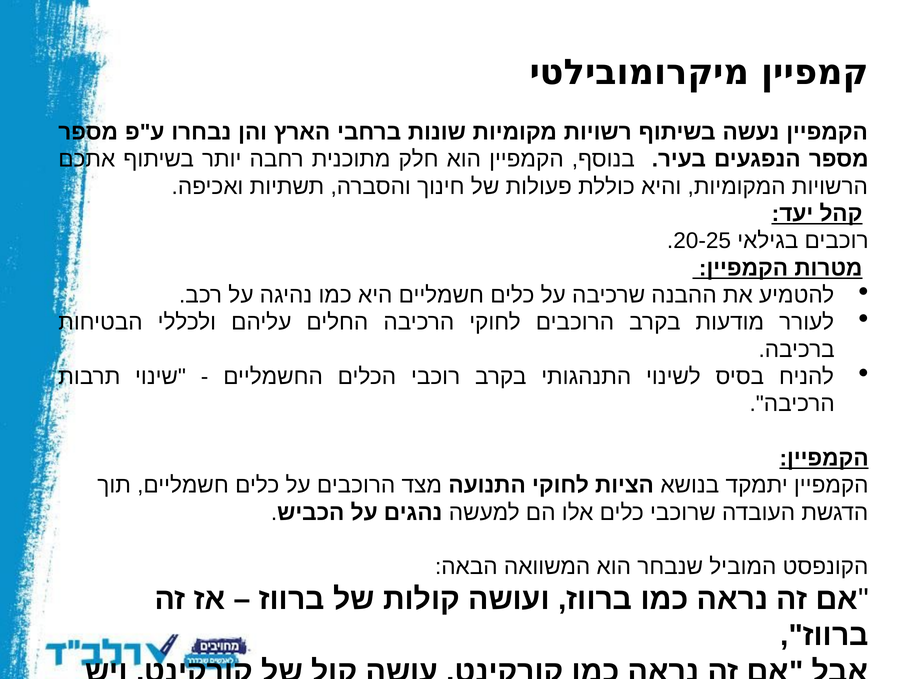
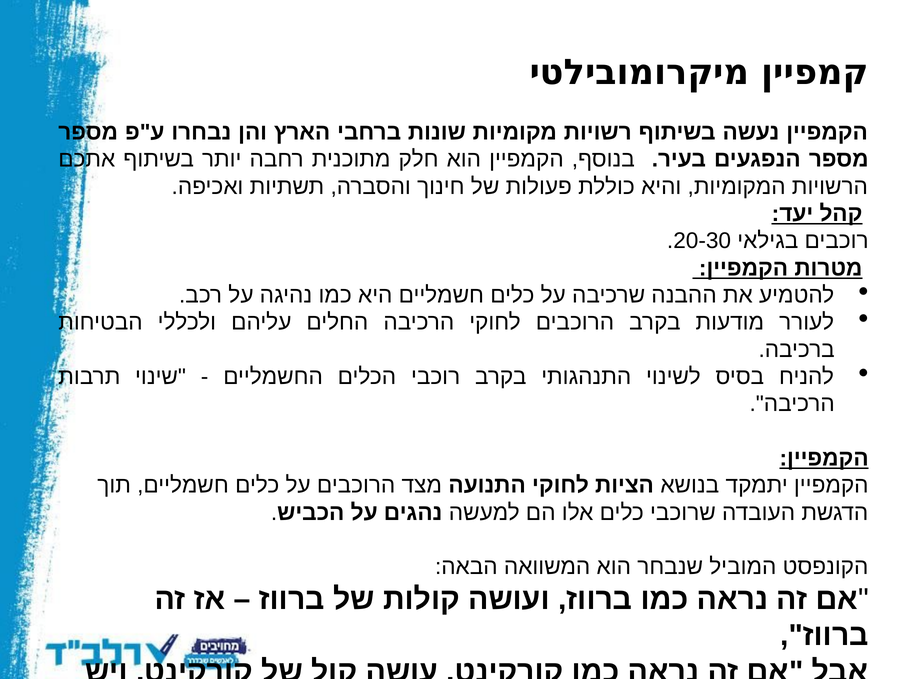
20-25: 20-25 -> 20-30
